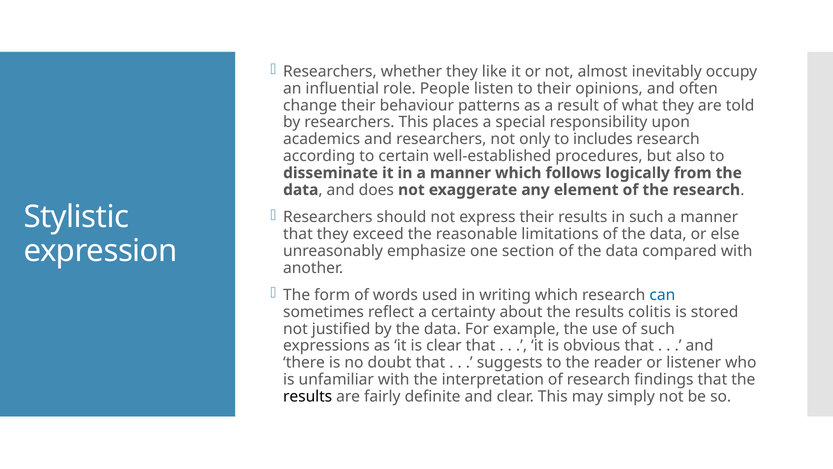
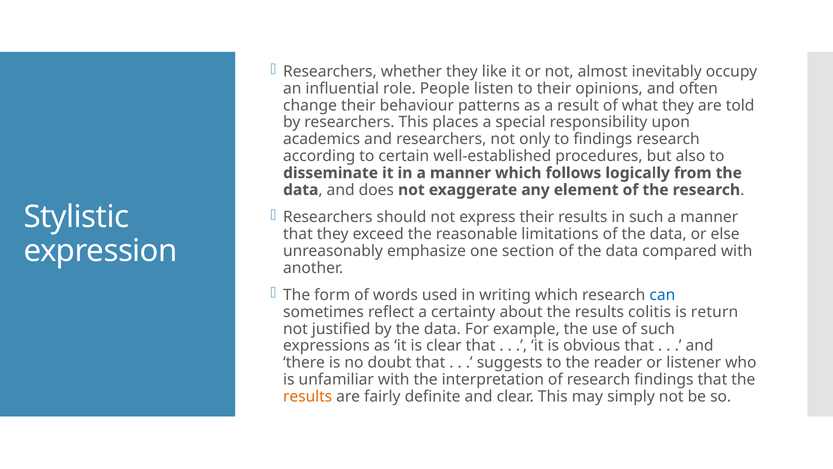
to includes: includes -> findings
stored: stored -> return
results at (308, 396) colour: black -> orange
